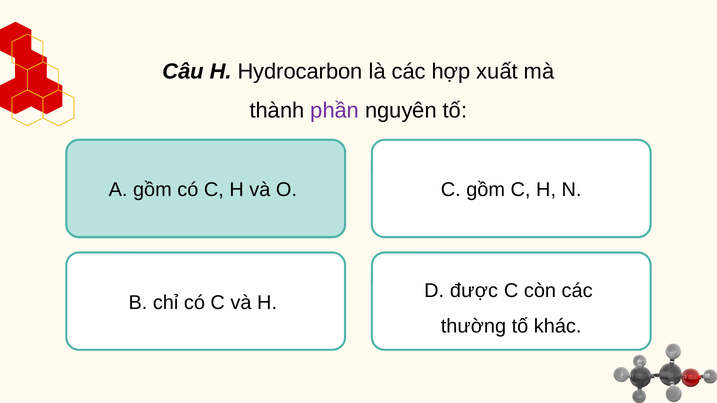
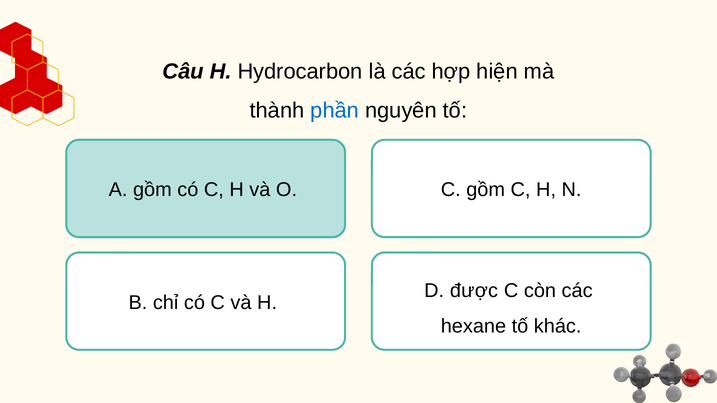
xuất: xuất -> hiện
phần colour: purple -> blue
thường: thường -> hexane
